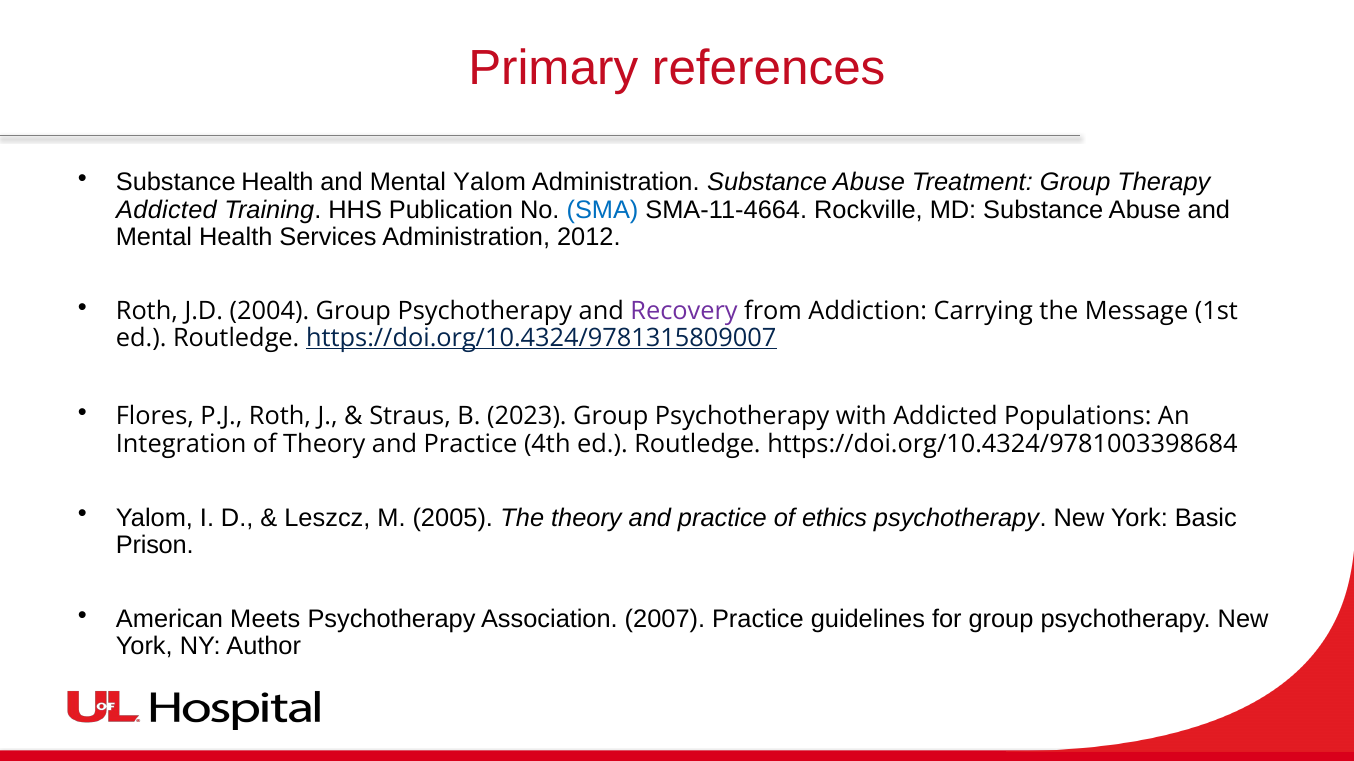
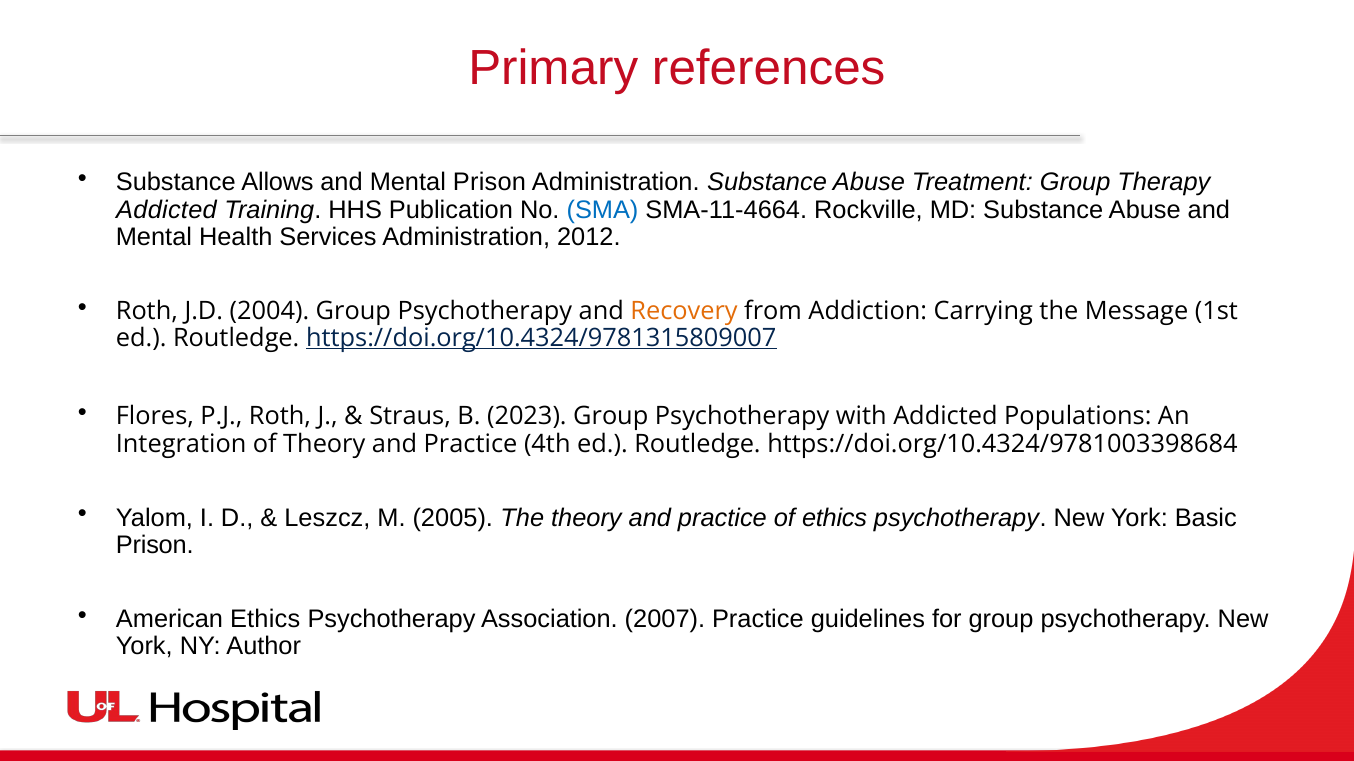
Substance Health: Health -> Allows
Mental Yalom: Yalom -> Prison
Recovery colour: purple -> orange
American Meets: Meets -> Ethics
